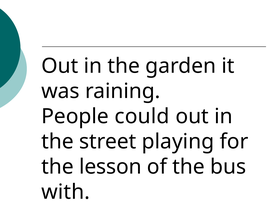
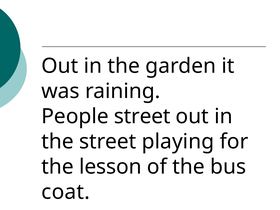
People could: could -> street
with: with -> coat
